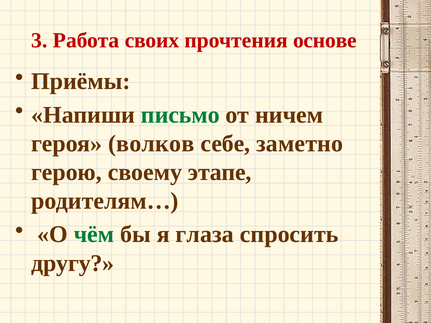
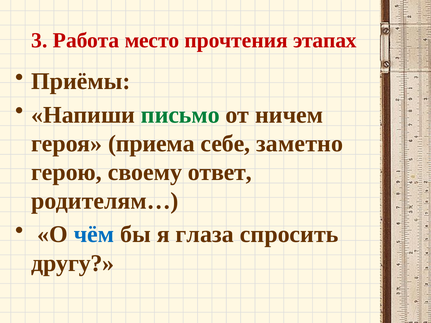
своих: своих -> место
основе: основе -> этапах
волков: волков -> приема
этапе: этапе -> ответ
чём colour: green -> blue
